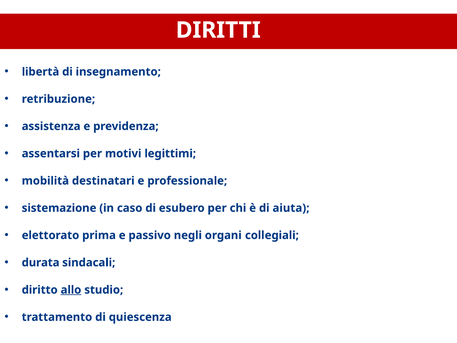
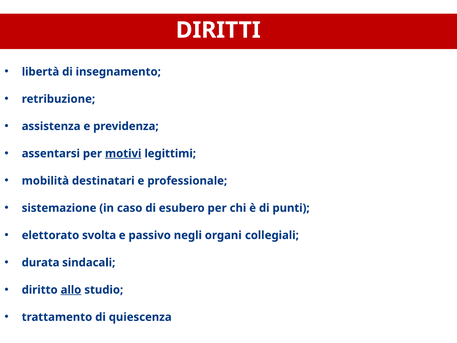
motivi underline: none -> present
aiuta: aiuta -> punti
prima: prima -> svolta
